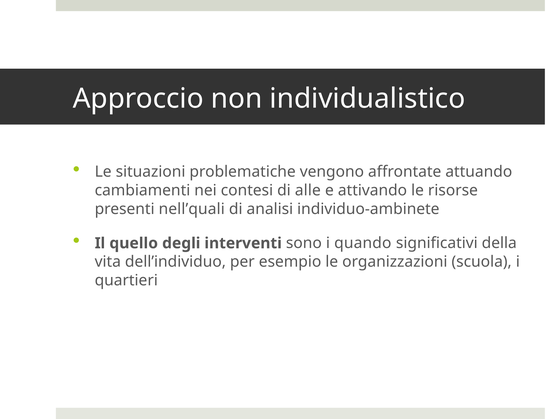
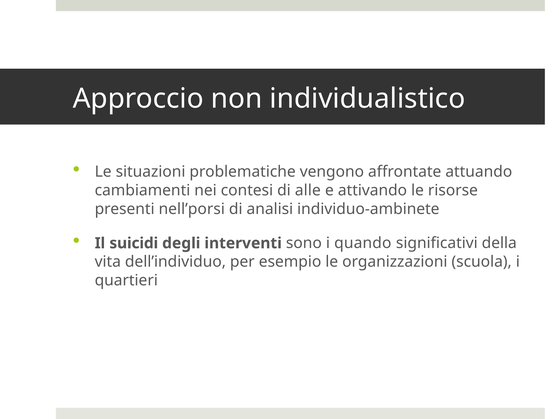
nell’quali: nell’quali -> nell’porsi
quello: quello -> suicidi
